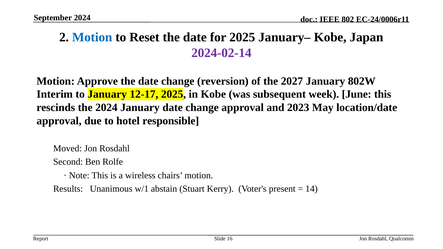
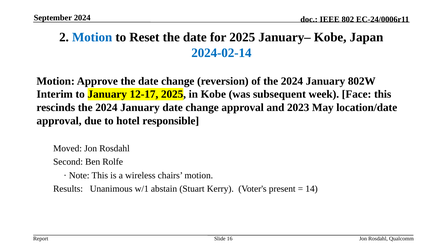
2024-02-14 colour: purple -> blue
of the 2027: 2027 -> 2024
June: June -> Face
